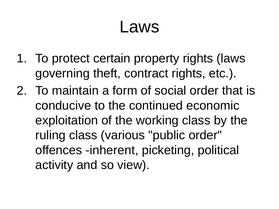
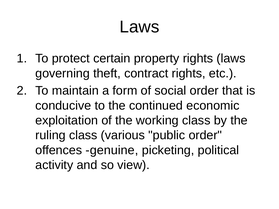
inherent: inherent -> genuine
